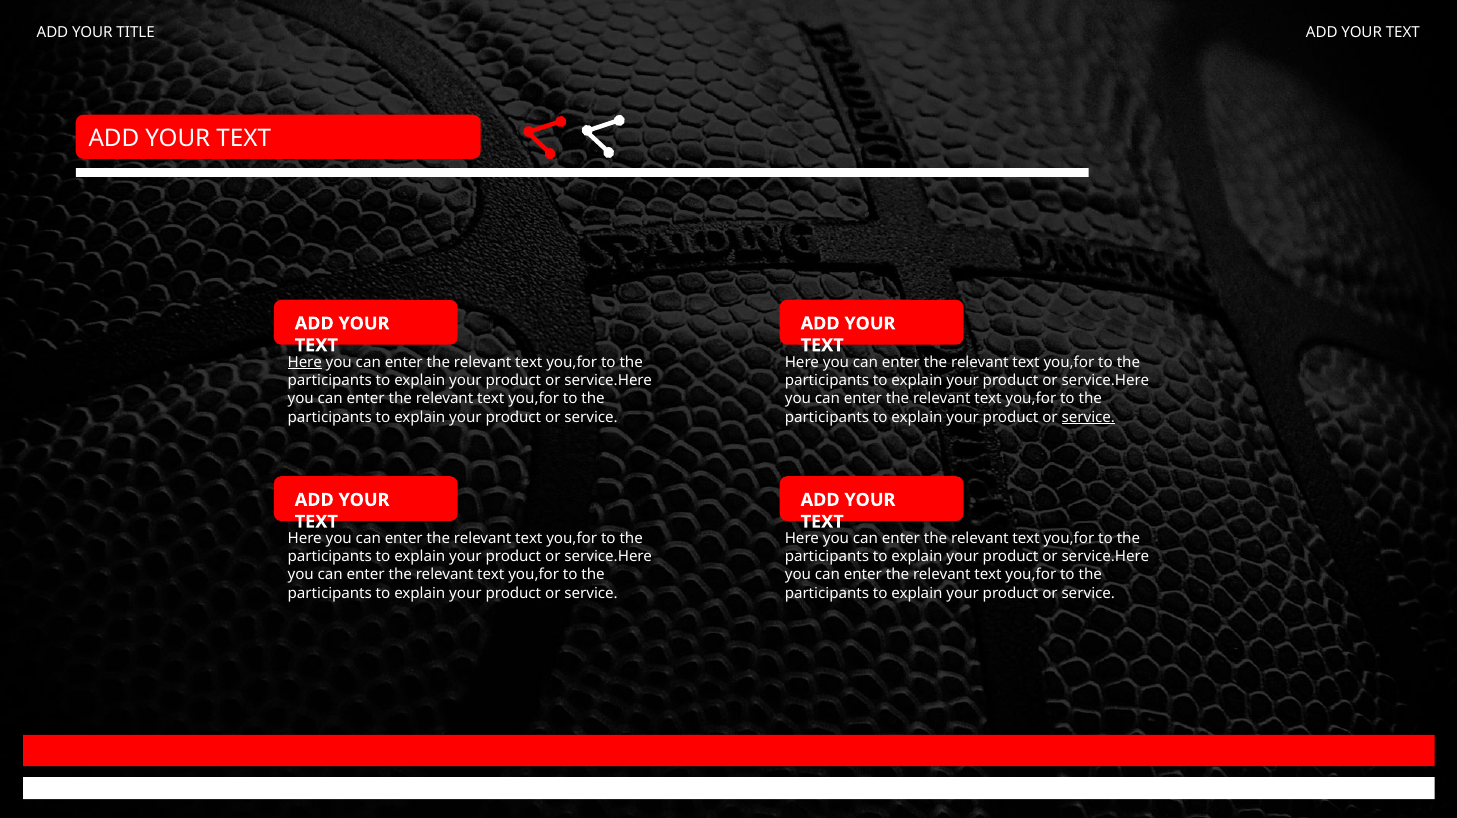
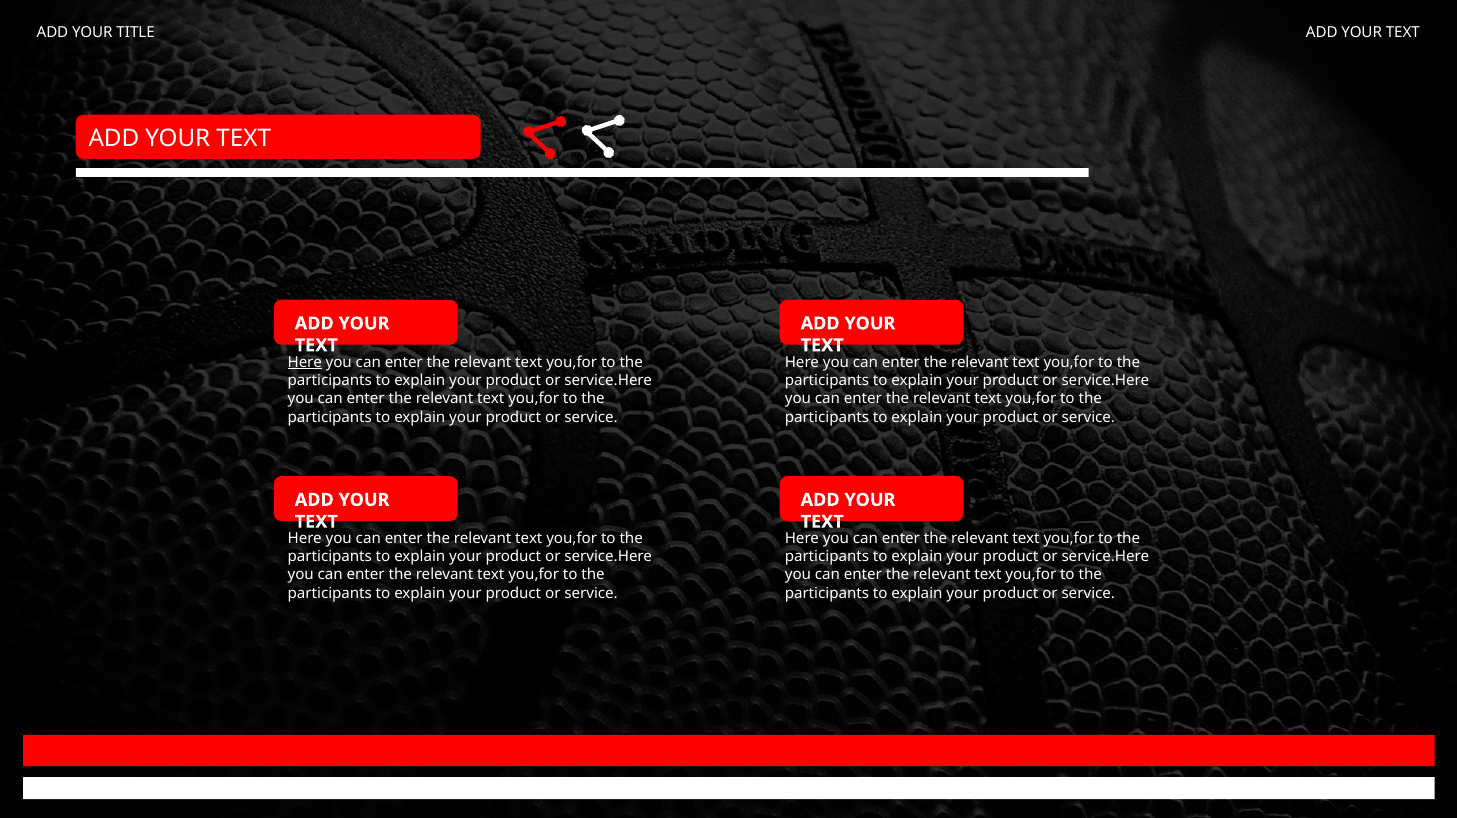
service at (1088, 417) underline: present -> none
